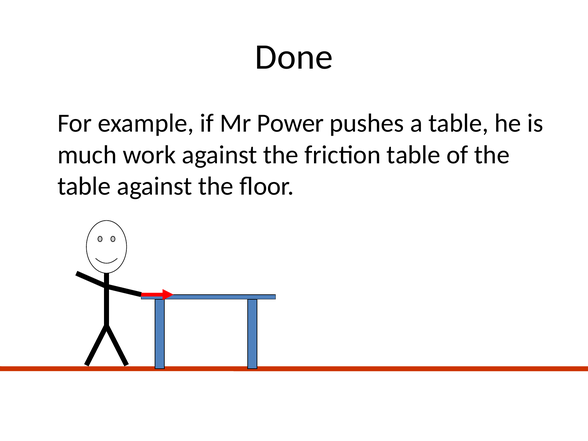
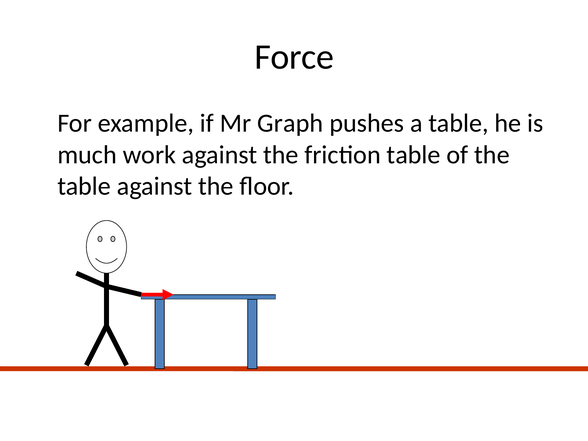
Done: Done -> Force
Power: Power -> Graph
